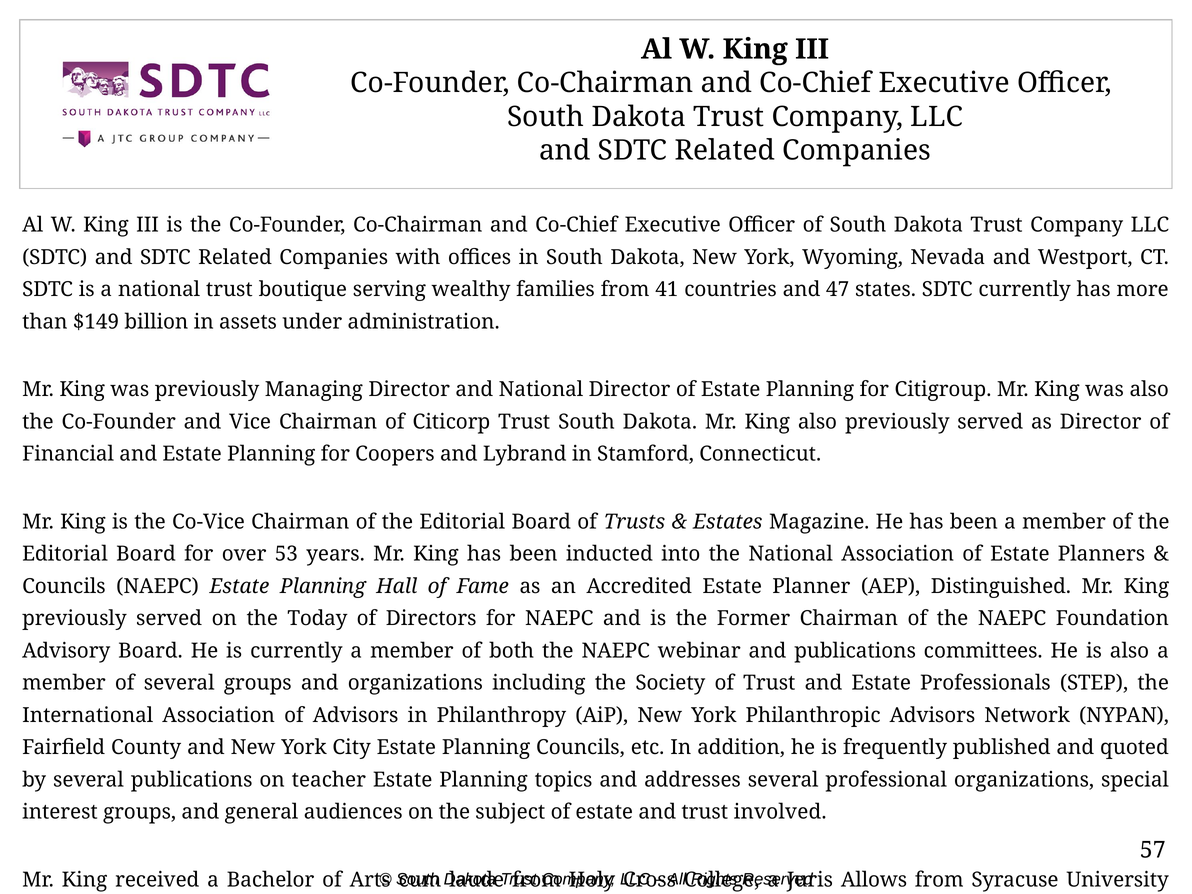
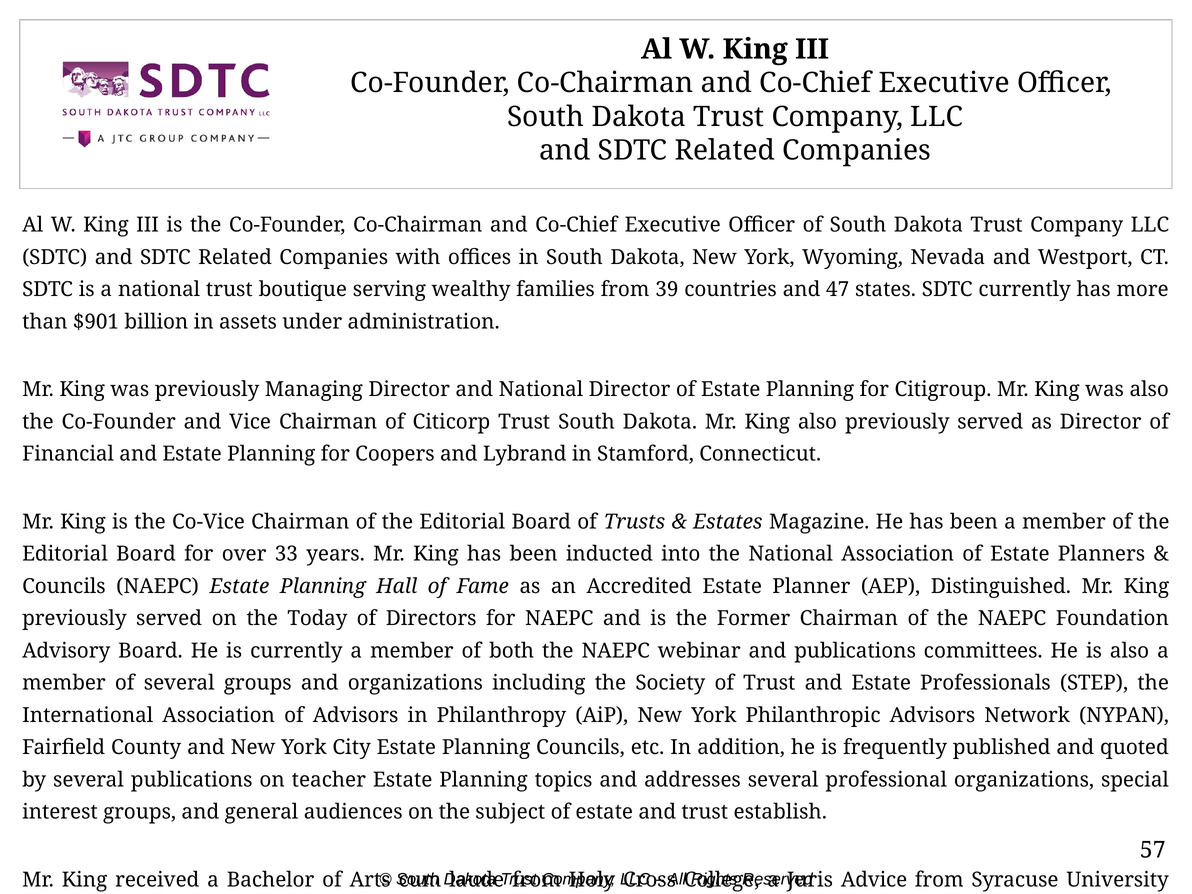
41: 41 -> 39
$149: $149 -> $901
53: 53 -> 33
involved: involved -> establish
Allows: Allows -> Advice
